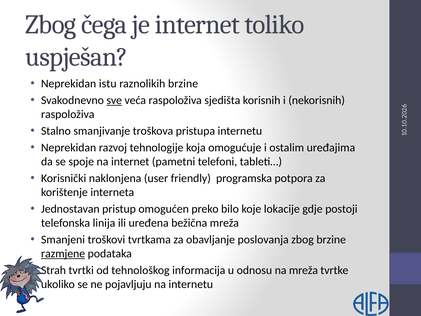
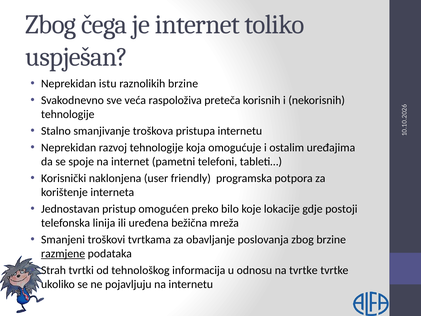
sve underline: present -> none
sjedišta: sjedišta -> preteča
raspoloživa at (68, 114): raspoloživa -> tehnologije
na mreža: mreža -> tvrtke
